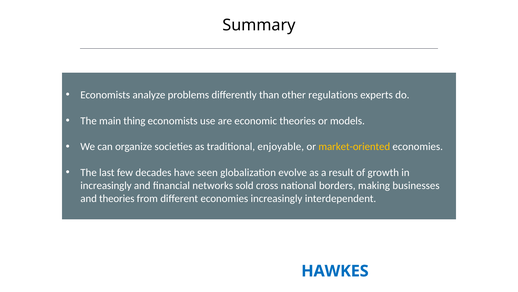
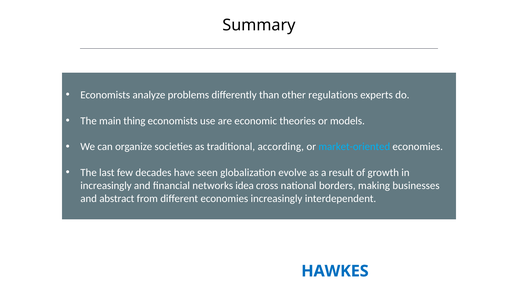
enjoyable: enjoyable -> according
market-oriented colour: yellow -> light blue
sold: sold -> idea
and theories: theories -> abstract
